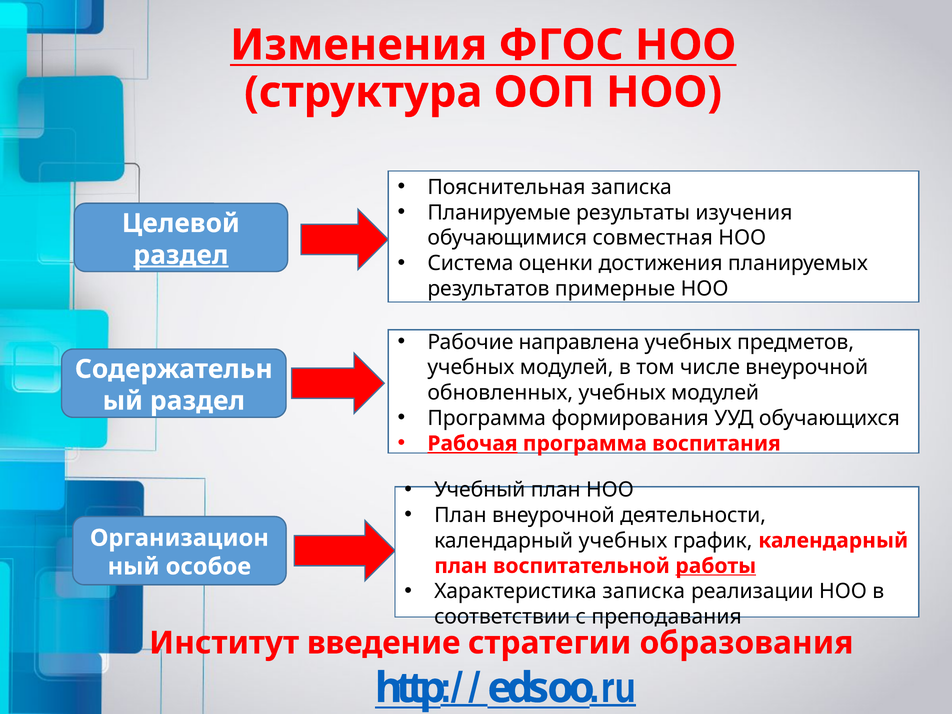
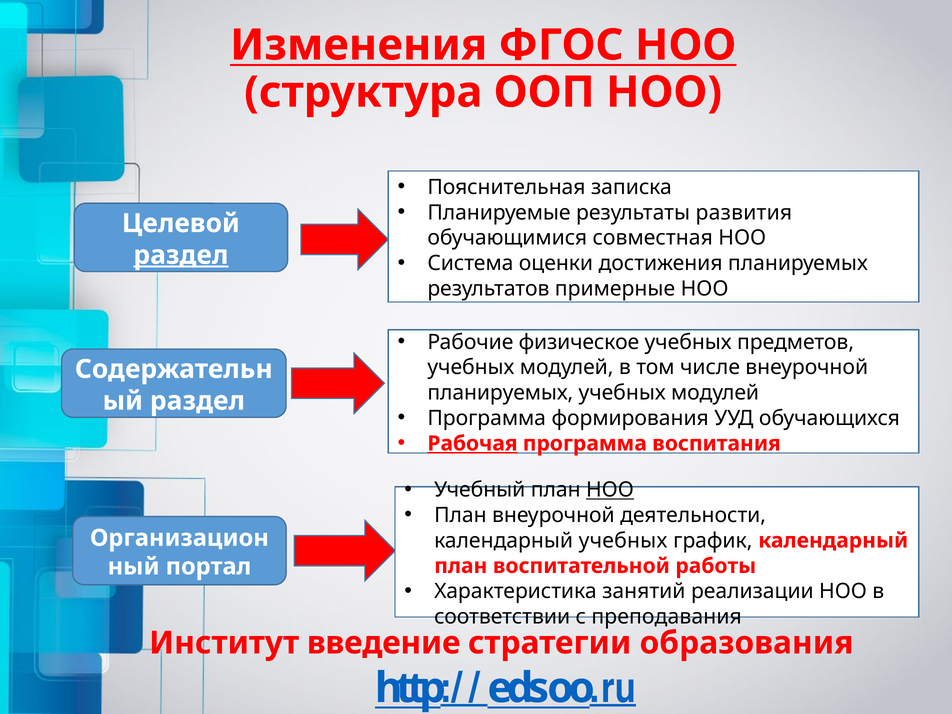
изучения: изучения -> развития
направлена: направлена -> физическое
обновленных at (500, 393): обновленных -> планируемых
НОО at (610, 490) underline: none -> present
работы underline: present -> none
особое: особое -> портал
Характеристика записка: записка -> занятий
